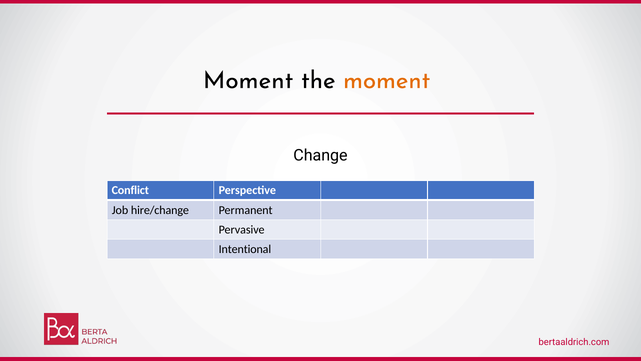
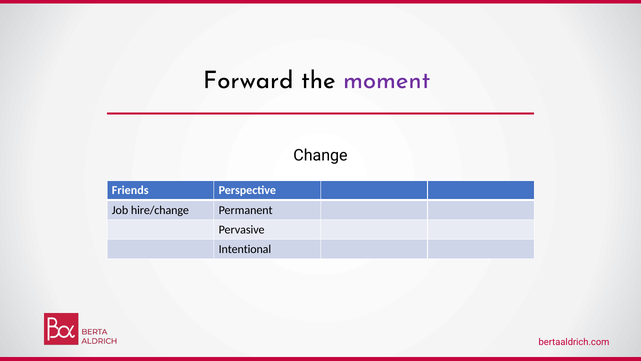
Moment at (248, 80): Moment -> Forward
moment at (387, 80) colour: orange -> purple
Conflict: Conflict -> Friends
